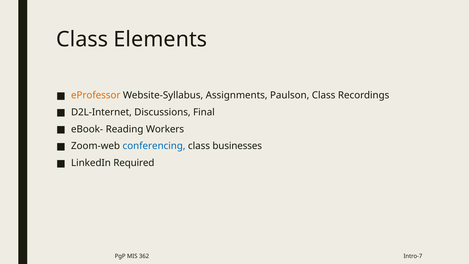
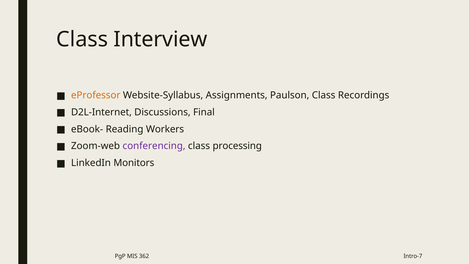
Elements: Elements -> Interview
conferencing colour: blue -> purple
businesses: businesses -> processing
Required: Required -> Monitors
